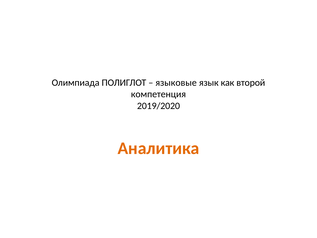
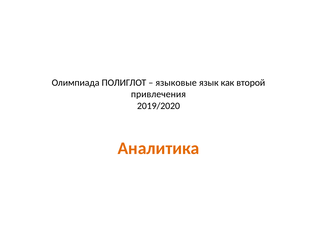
компетенция: компетенция -> привлечения
